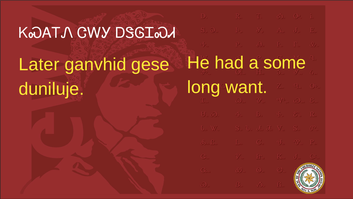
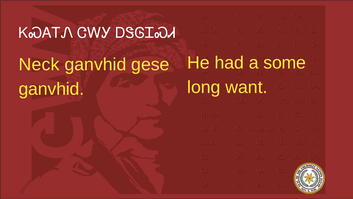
Later: Later -> Neck
duniluje at (51, 89): duniluje -> ganvhid
